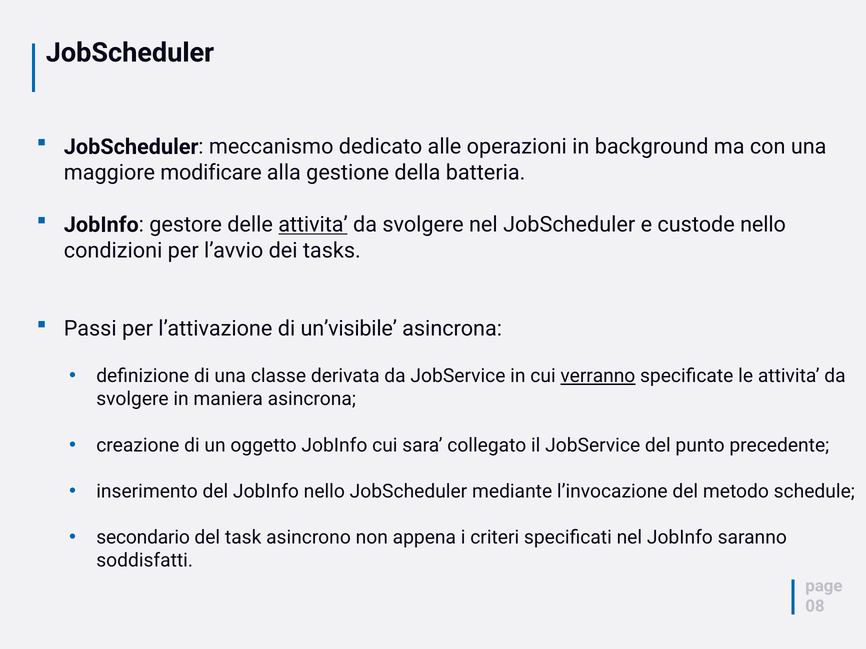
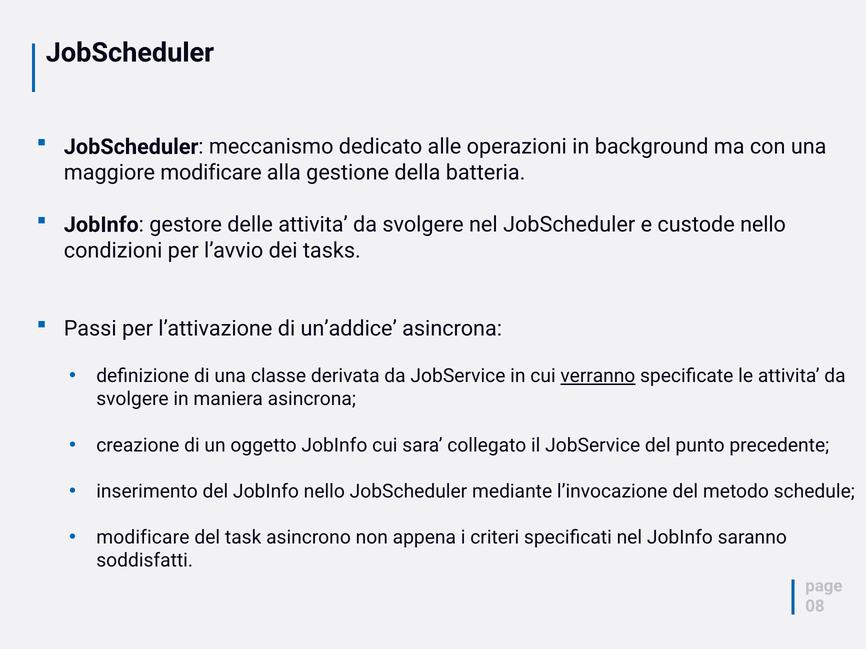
attivita at (313, 225) underline: present -> none
un’visibile: un’visibile -> un’addice
secondario at (143, 538): secondario -> modificare
